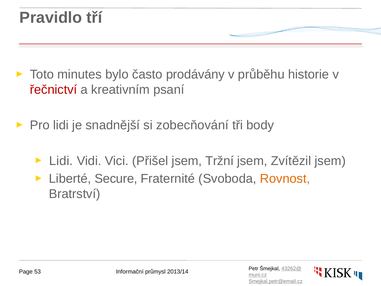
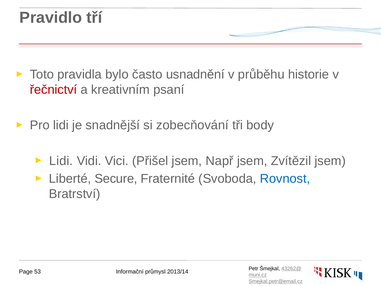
minutes: minutes -> pravidla
prodávány: prodávány -> usnadnění
Tržní: Tržní -> Např
Rovnost colour: orange -> blue
